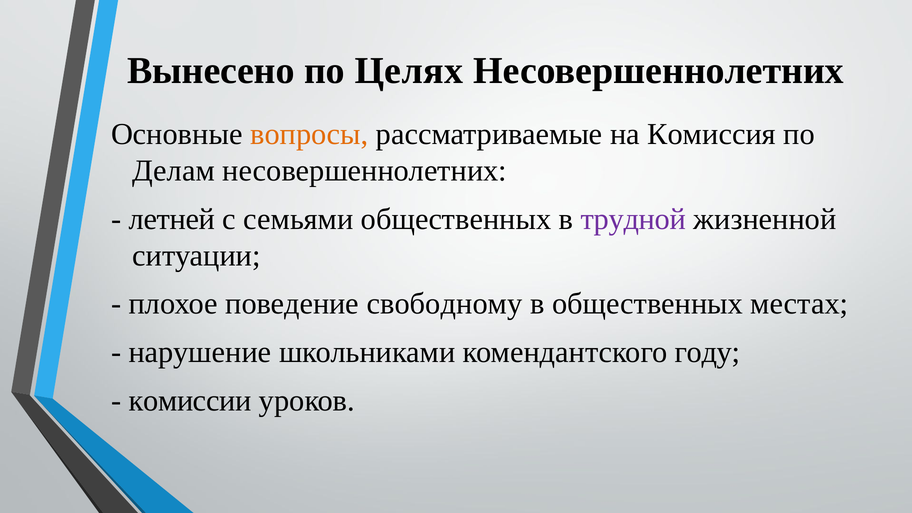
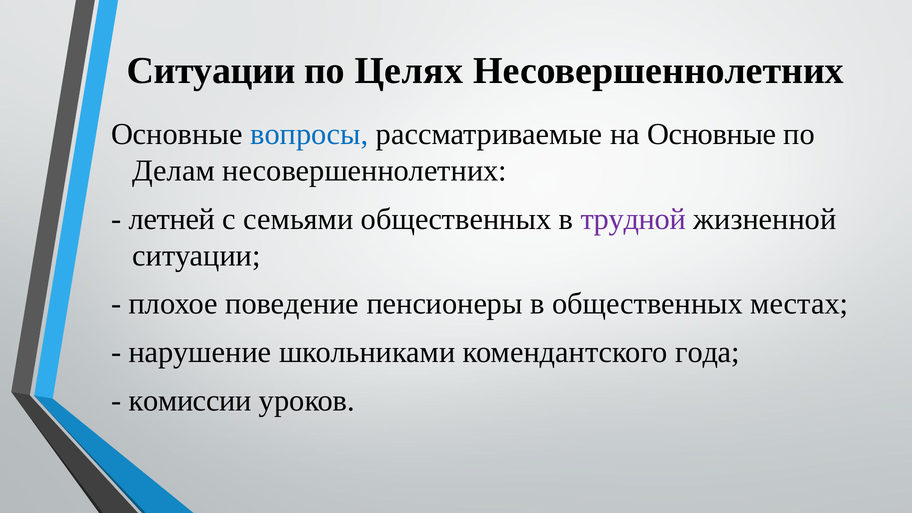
Вынесено at (211, 71): Вынесено -> Ситуации
вопросы colour: orange -> blue
на Комиссия: Комиссия -> Основные
свободному: свободному -> пенсионеры
году: году -> года
